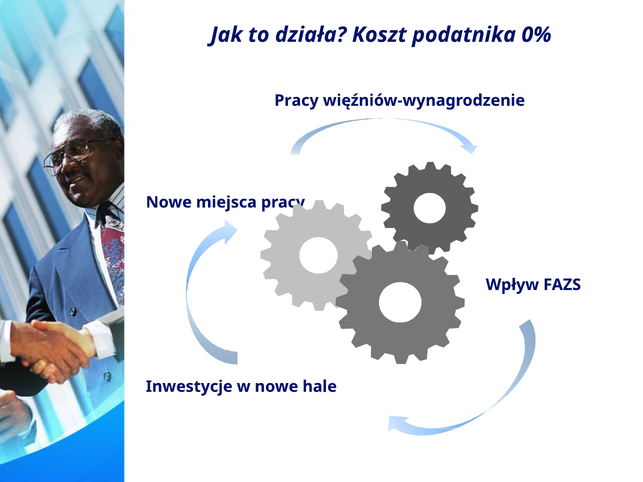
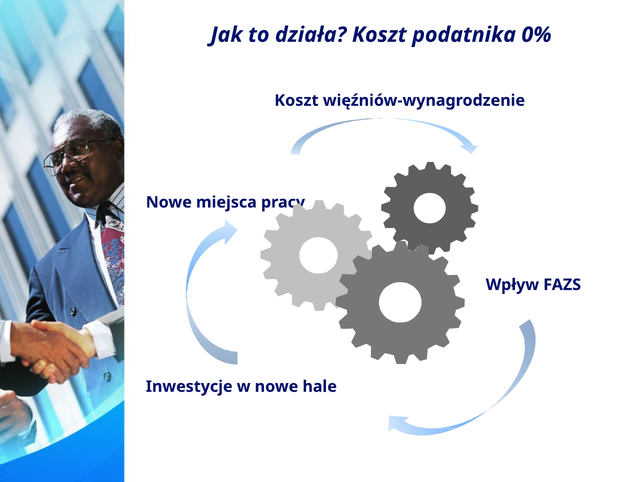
Pracy at (296, 101): Pracy -> Koszt
